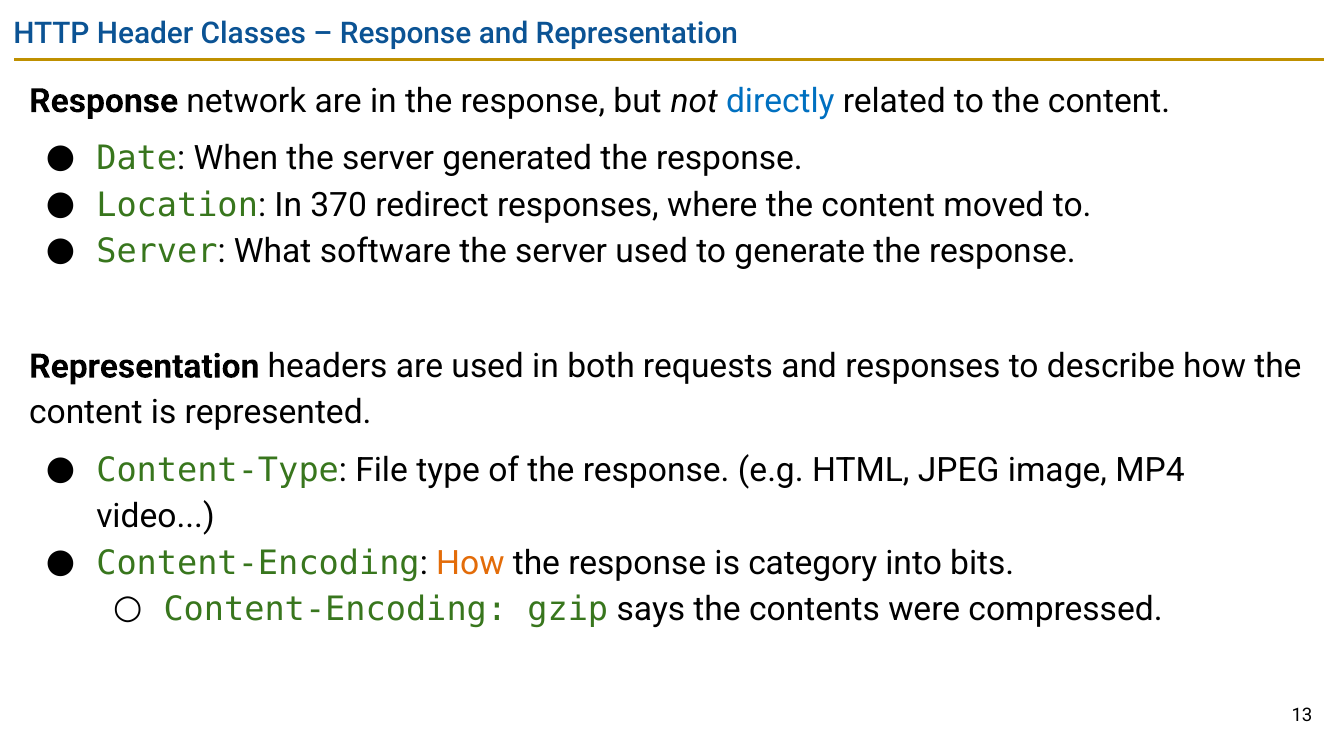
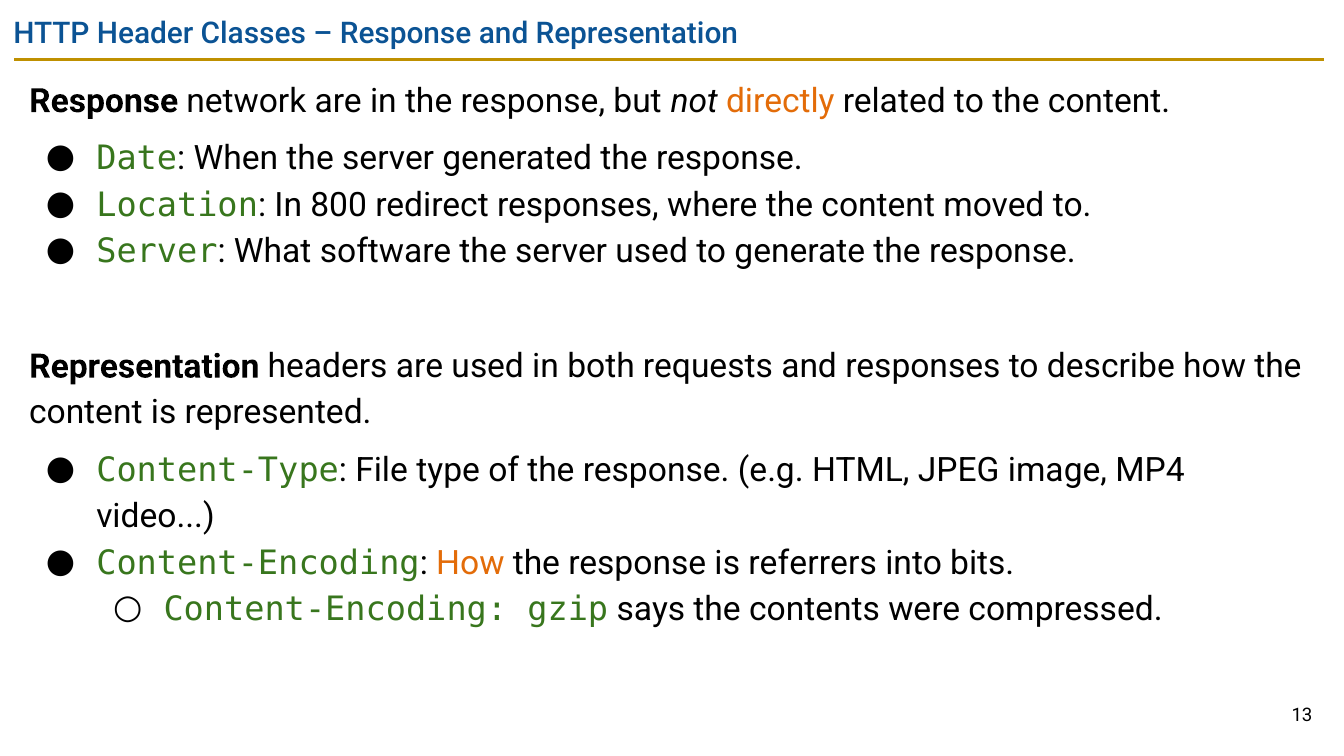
directly colour: blue -> orange
370: 370 -> 800
category: category -> referrers
